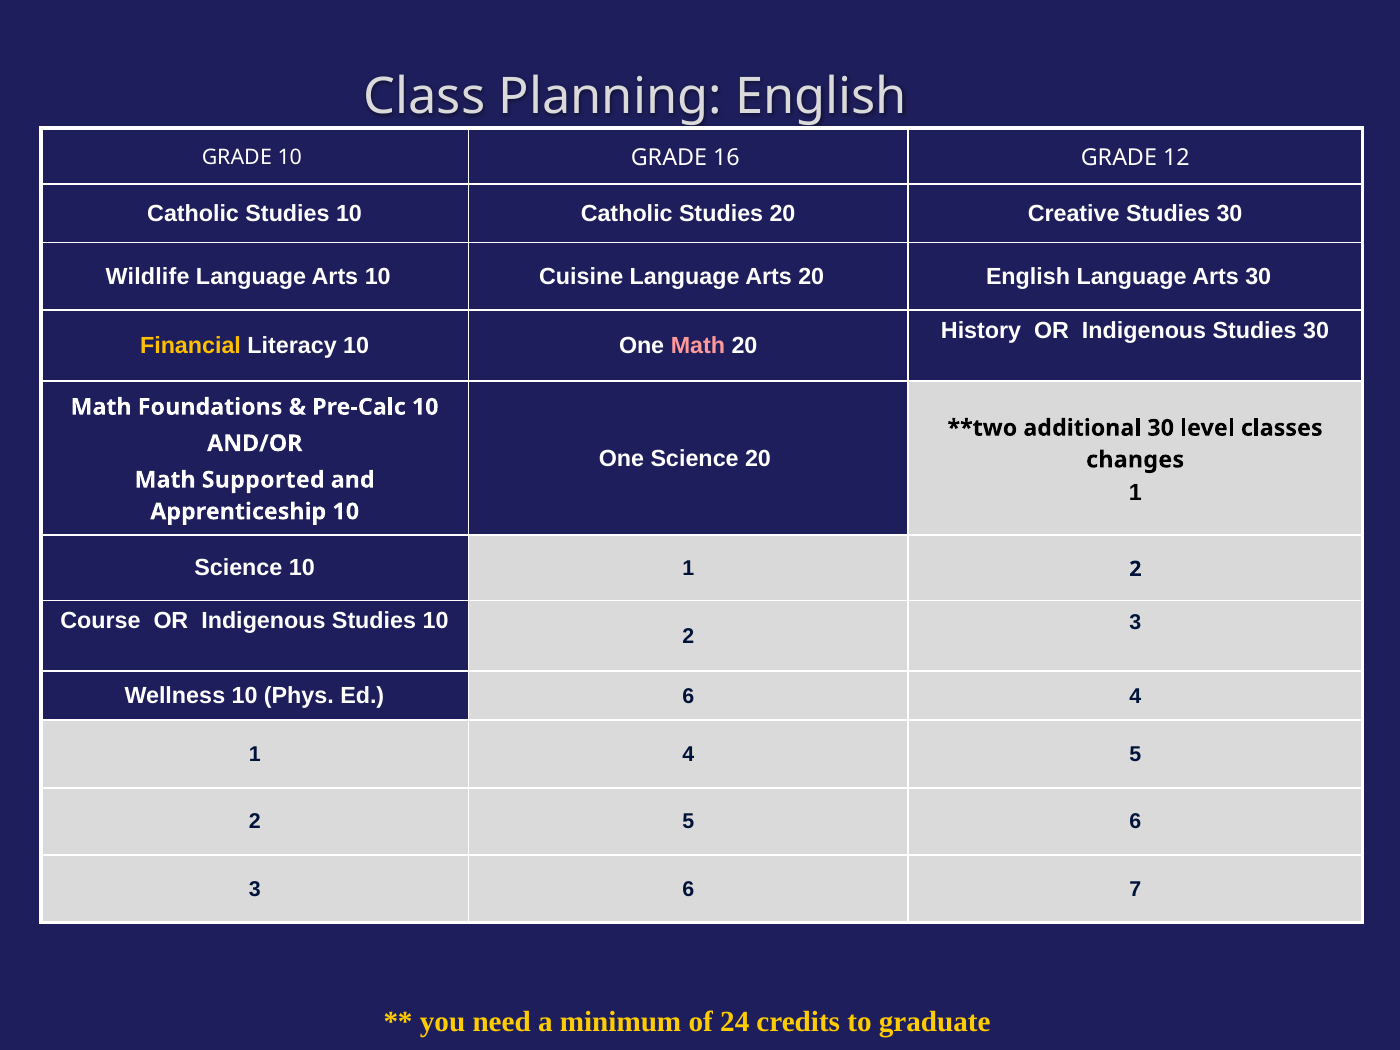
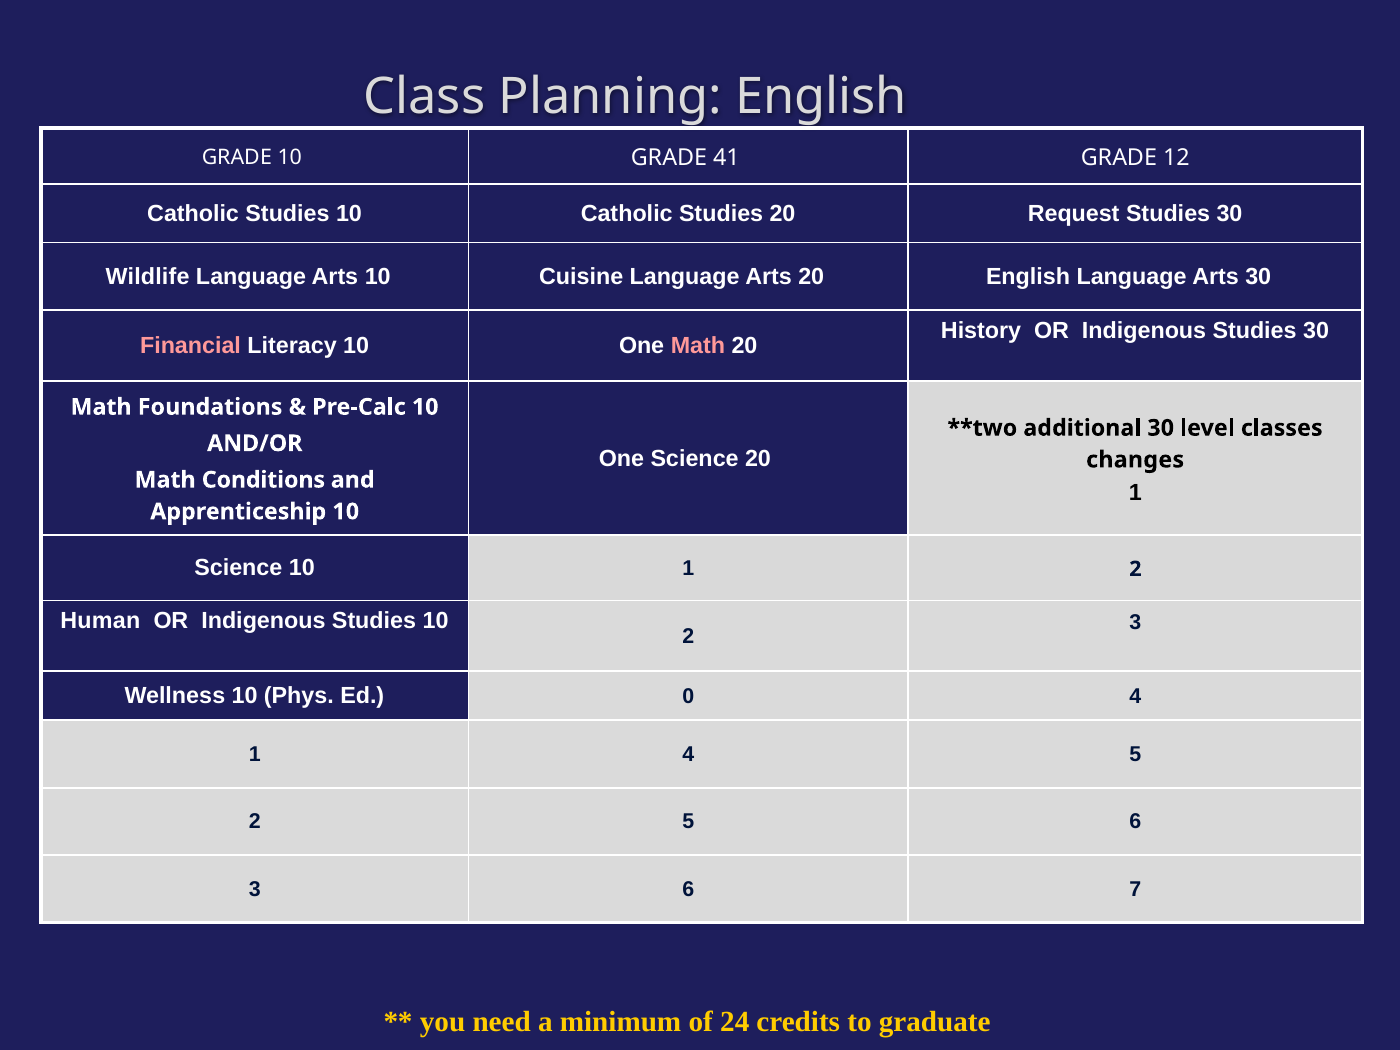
16: 16 -> 41
Creative: Creative -> Request
Financial colour: yellow -> pink
Supported: Supported -> Conditions
Course: Course -> Human
Ed 6: 6 -> 0
